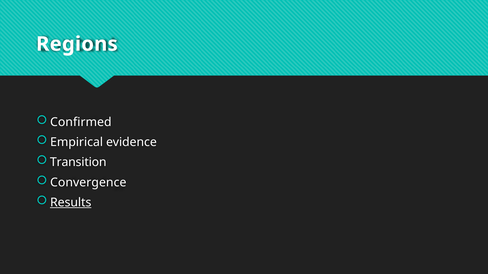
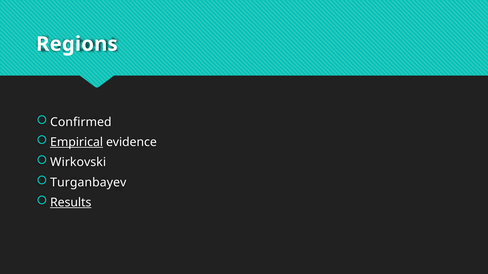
Empirical underline: none -> present
Transition: Transition -> Wirkovski
Convergence: Convergence -> Turganbayev
